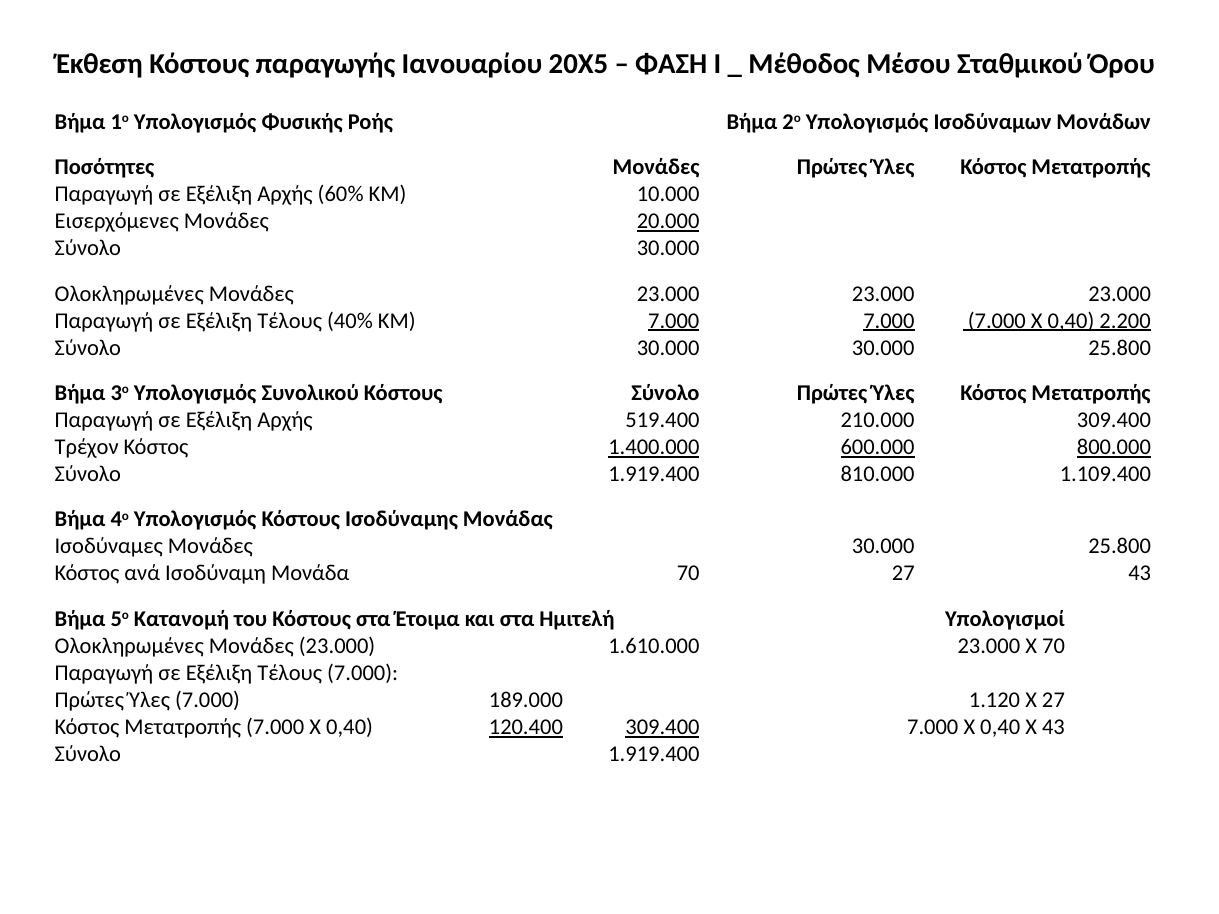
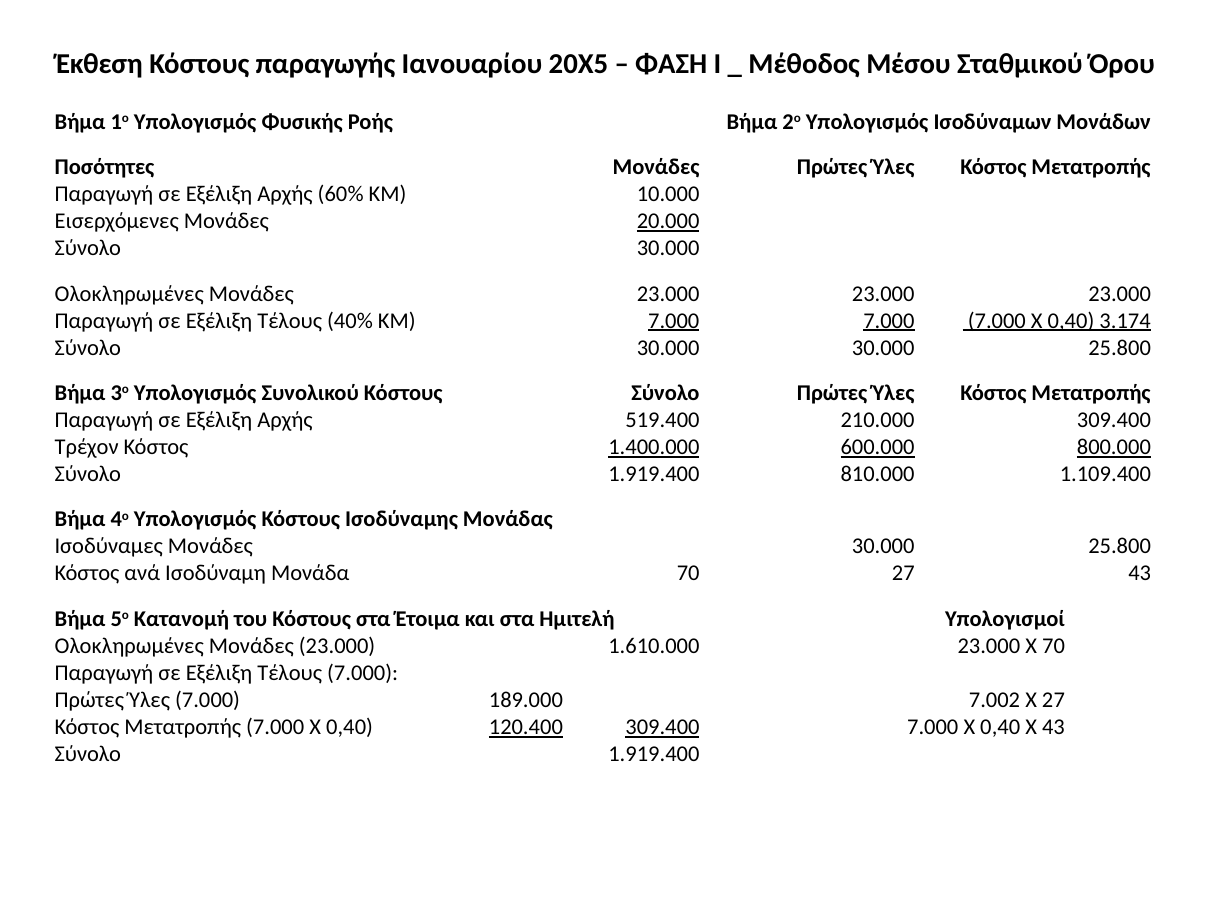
2.200: 2.200 -> 3.174
1.120: 1.120 -> 7.002
